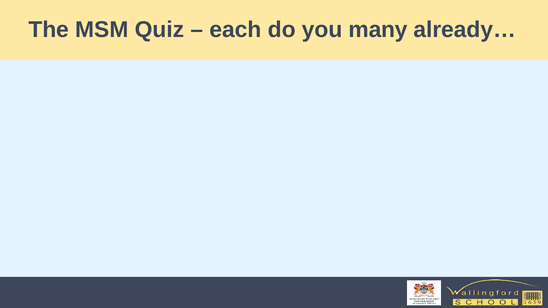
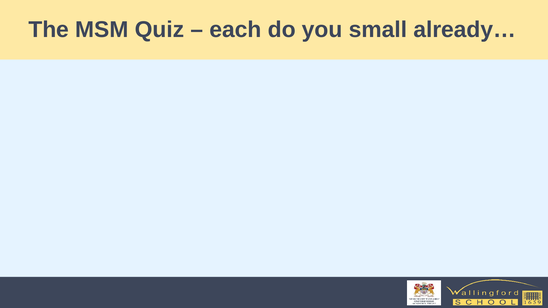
many: many -> small
